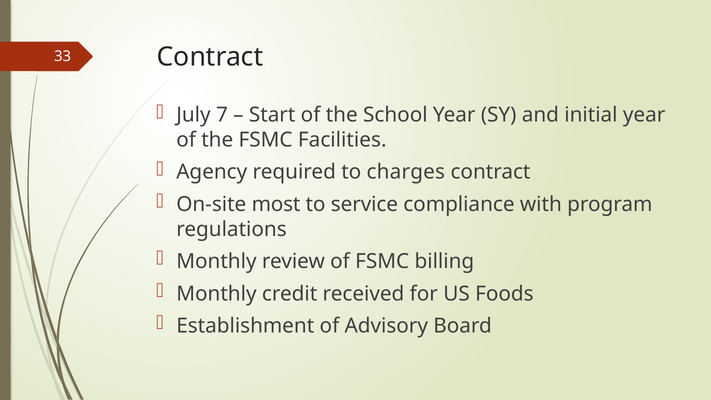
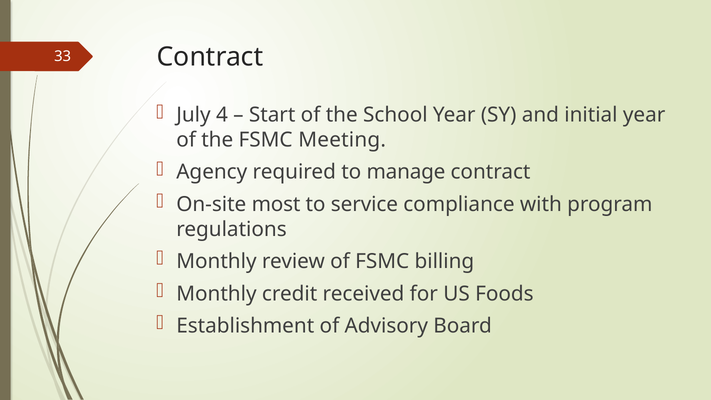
7: 7 -> 4
Facilities: Facilities -> Meeting
charges: charges -> manage
